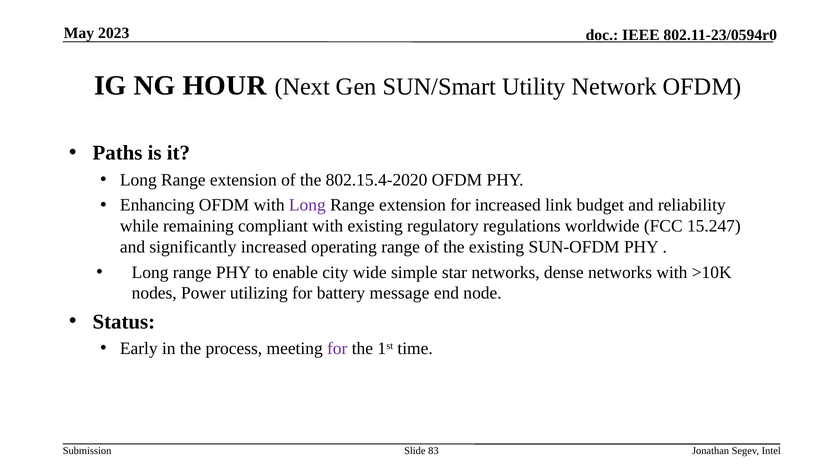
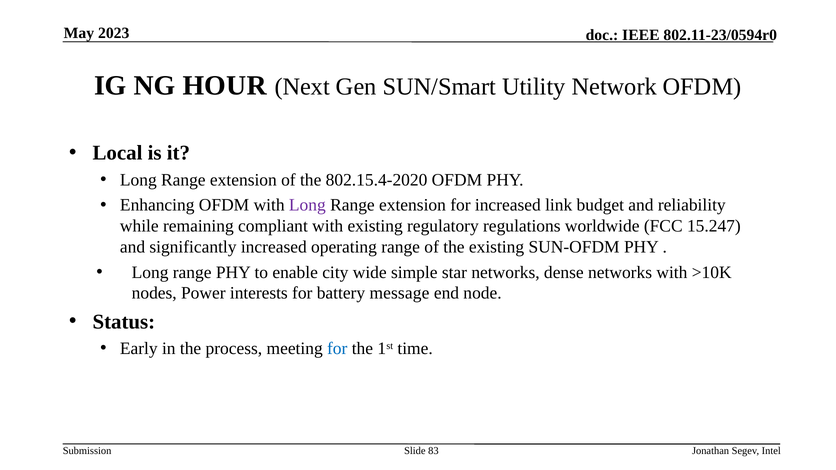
Paths: Paths -> Local
utilizing: utilizing -> interests
for at (337, 349) colour: purple -> blue
